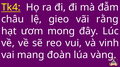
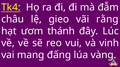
mong: mong -> thánh
đoàn: đoàn -> đấng
